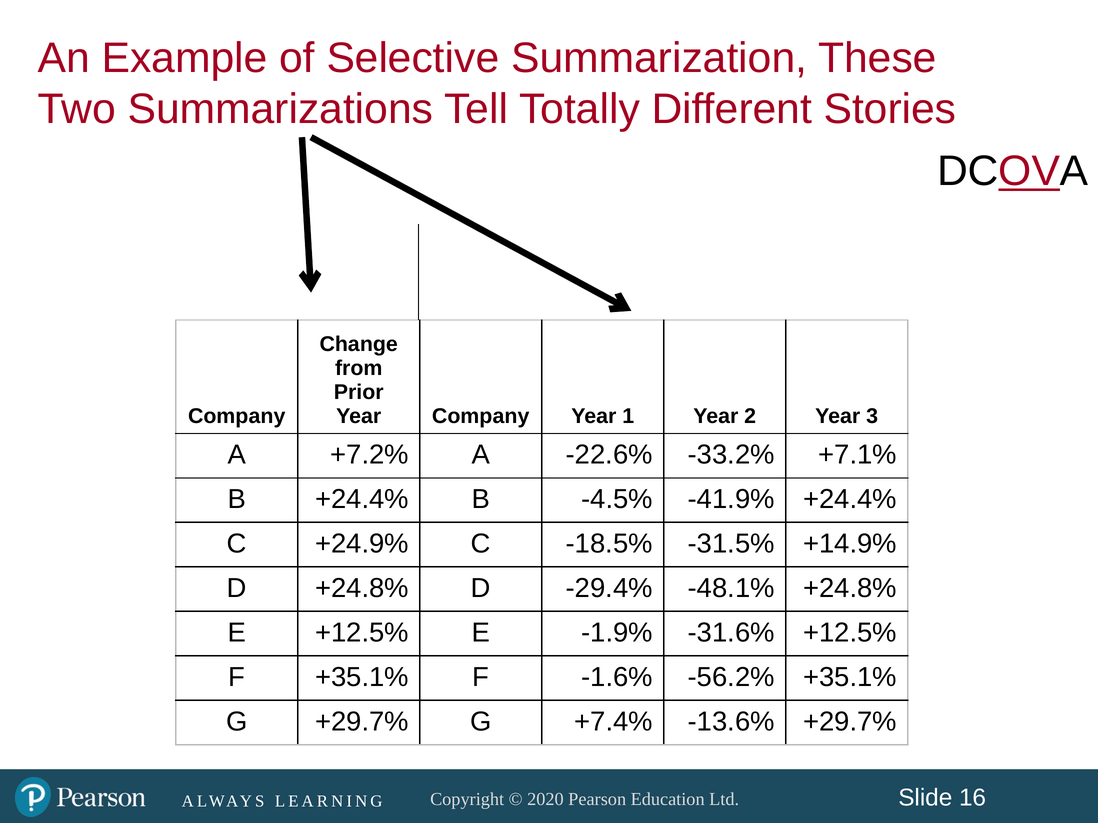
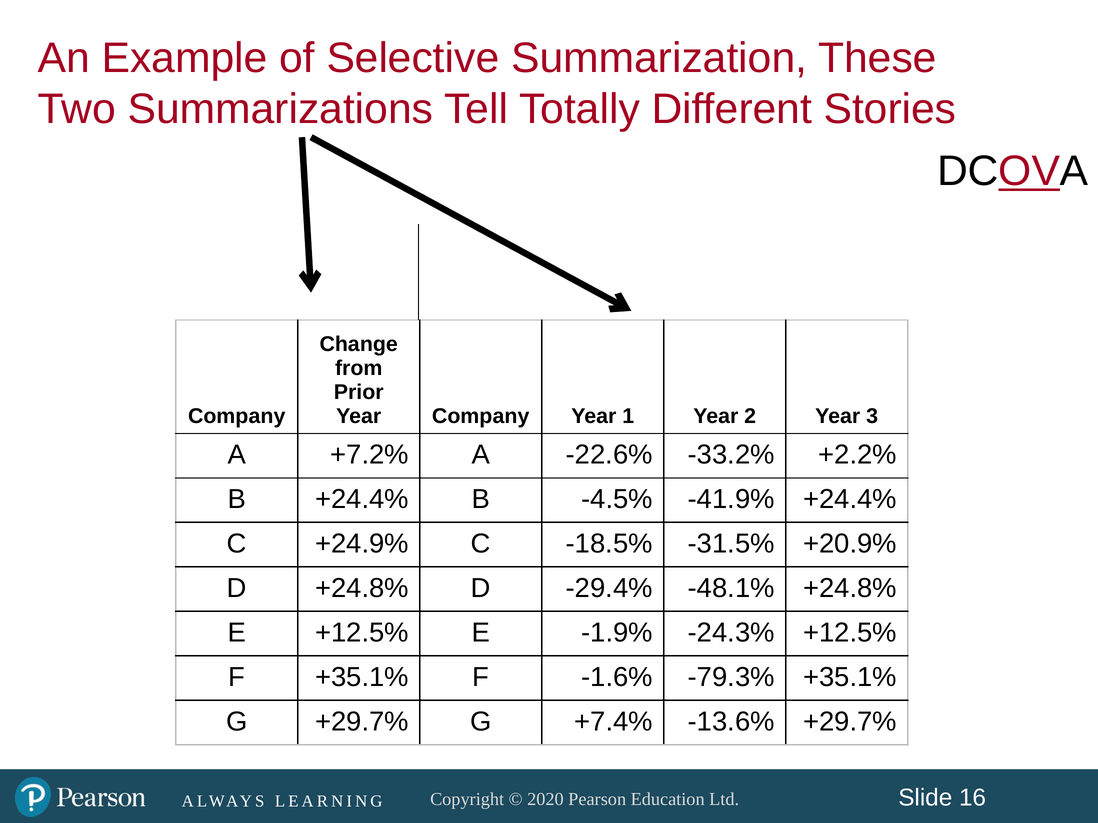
+7.1%: +7.1% -> +2.2%
+14.9%: +14.9% -> +20.9%
-31.6%: -31.6% -> -24.3%
-56.2%: -56.2% -> -79.3%
